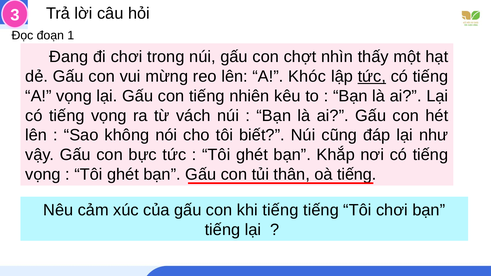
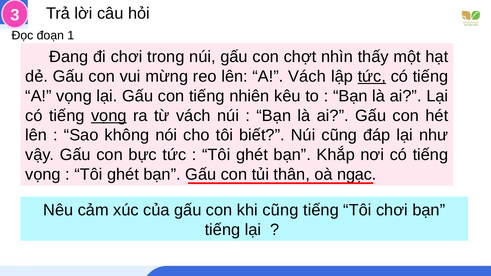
A Khóc: Khóc -> Vách
vọng at (109, 116) underline: none -> present
oà tiếng: tiếng -> ngạc
khi tiếng: tiếng -> cũng
